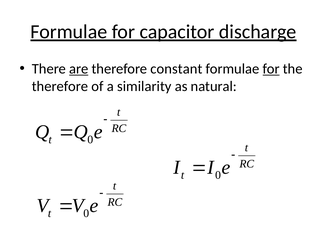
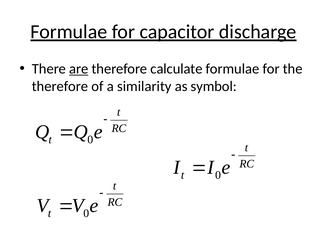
constant: constant -> calculate
for at (271, 69) underline: present -> none
natural: natural -> symbol
